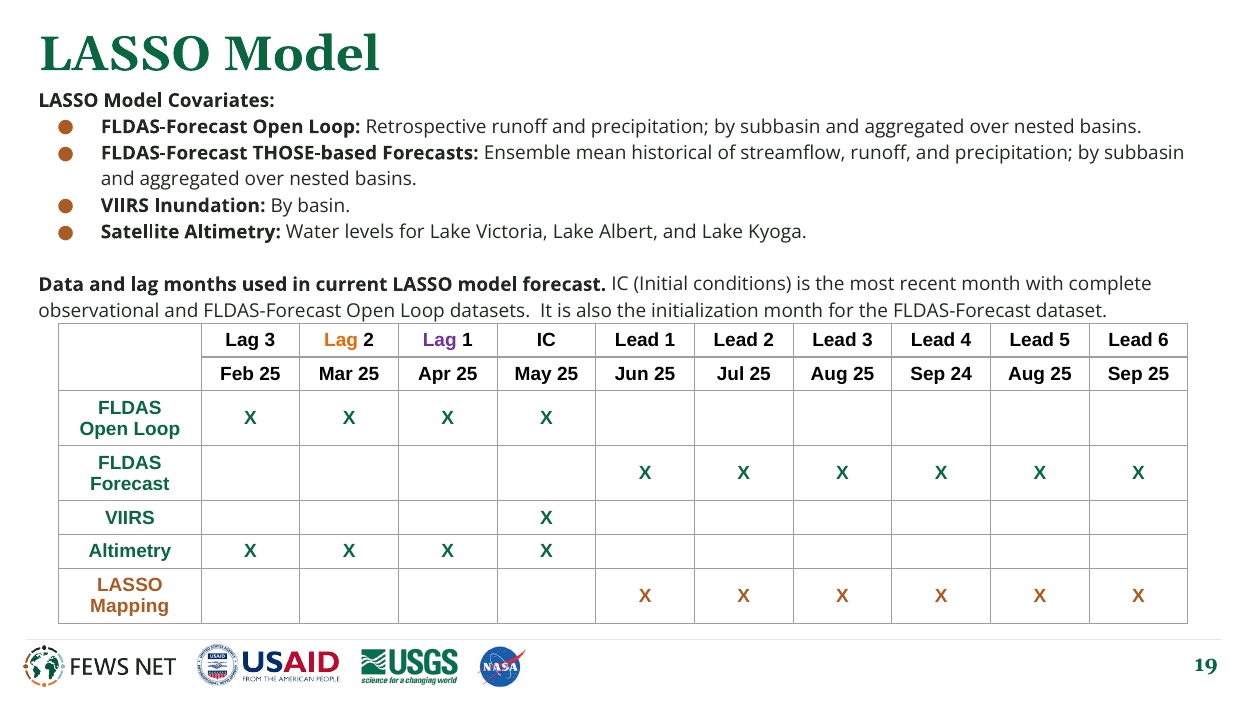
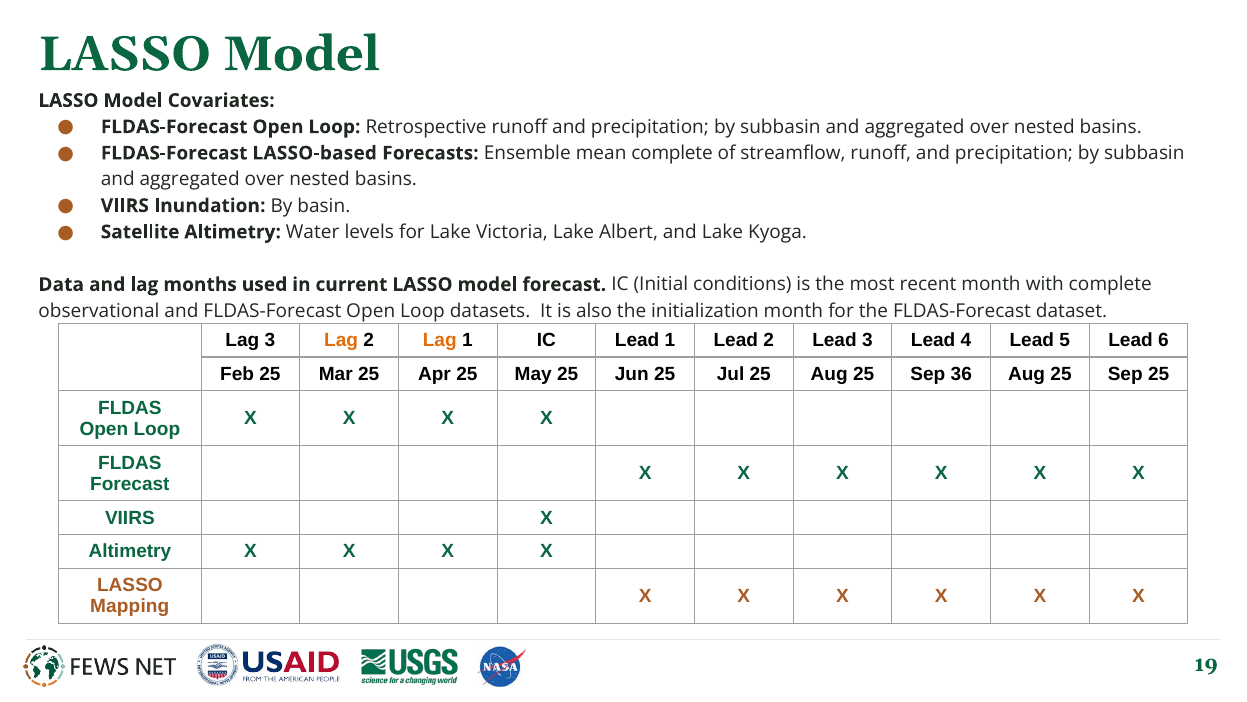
THOSE-based: THOSE-based -> LASSO-based
mean historical: historical -> complete
Lag at (440, 340) colour: purple -> orange
24: 24 -> 36
